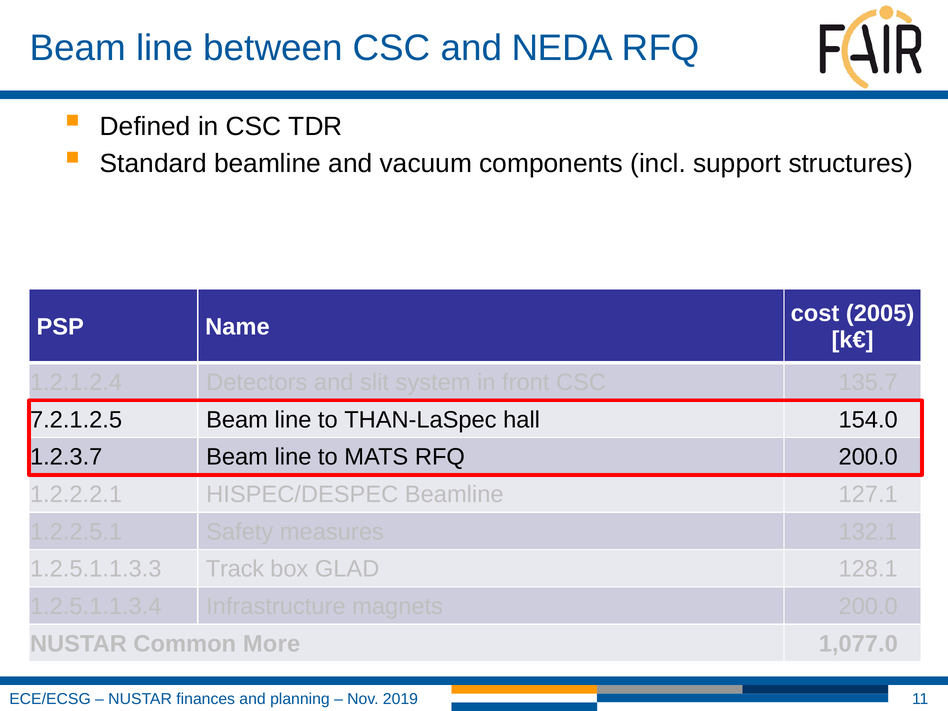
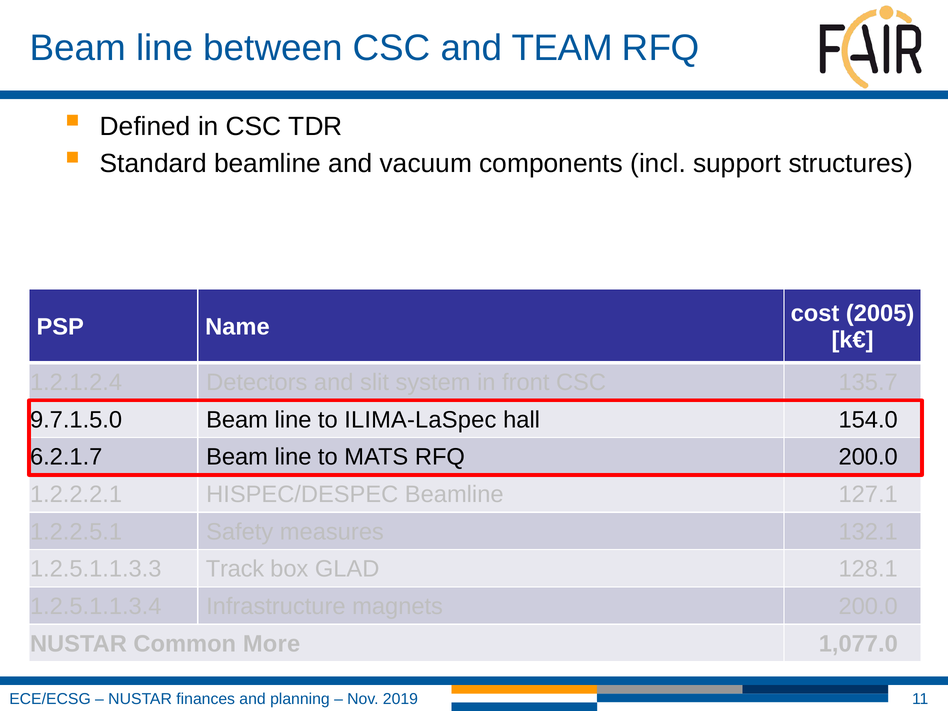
NEDA: NEDA -> TEAM
7.2.1.2.5: 7.2.1.2.5 -> 9.7.1.5.0
THAN-LaSpec: THAN-LaSpec -> ILIMA-LaSpec
1.2.3.7: 1.2.3.7 -> 6.2.1.7
